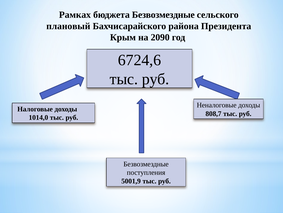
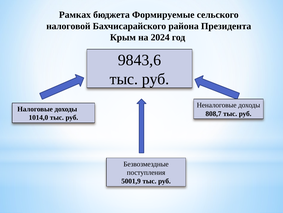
бюджета Безвозмездные: Безвозмездные -> Формируемые
плановый: плановый -> налоговой
2090: 2090 -> 2024
6724,6: 6724,6 -> 9843,6
